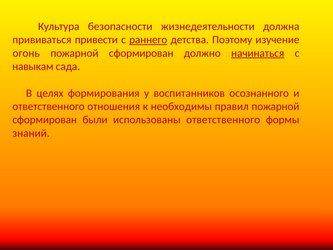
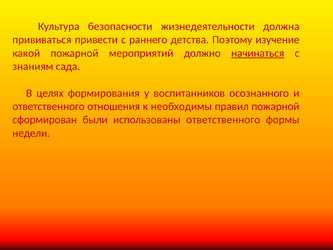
раннего underline: present -> none
огонь: огонь -> какой
сформирован at (141, 53): сформирован -> мероприятий
навыкам: навыкам -> знаниям
знаний: знаний -> недели
